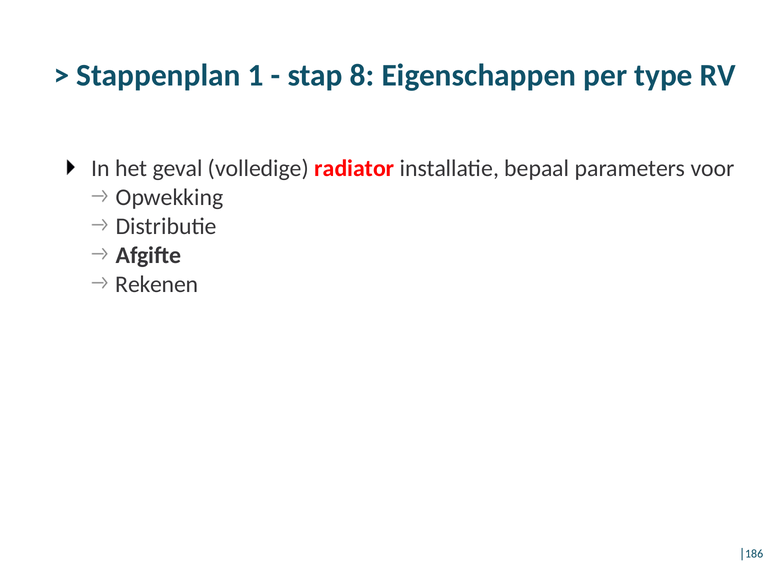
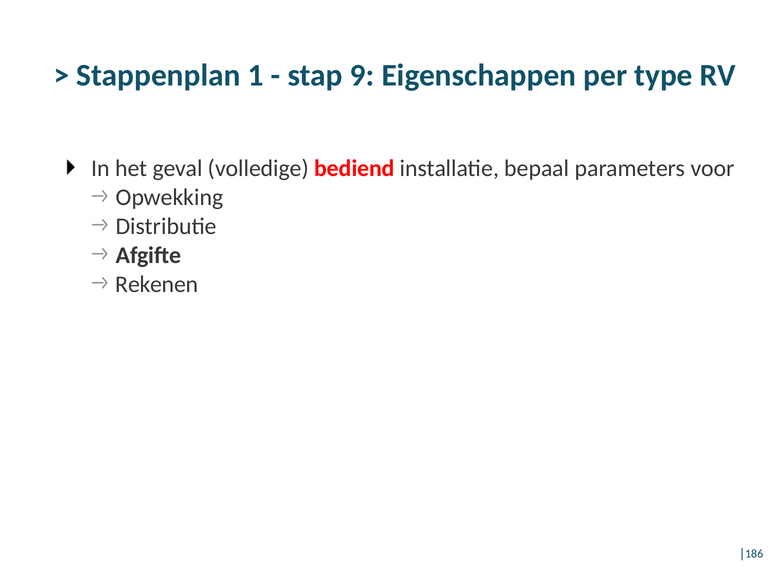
8: 8 -> 9
radiator: radiator -> bediend
